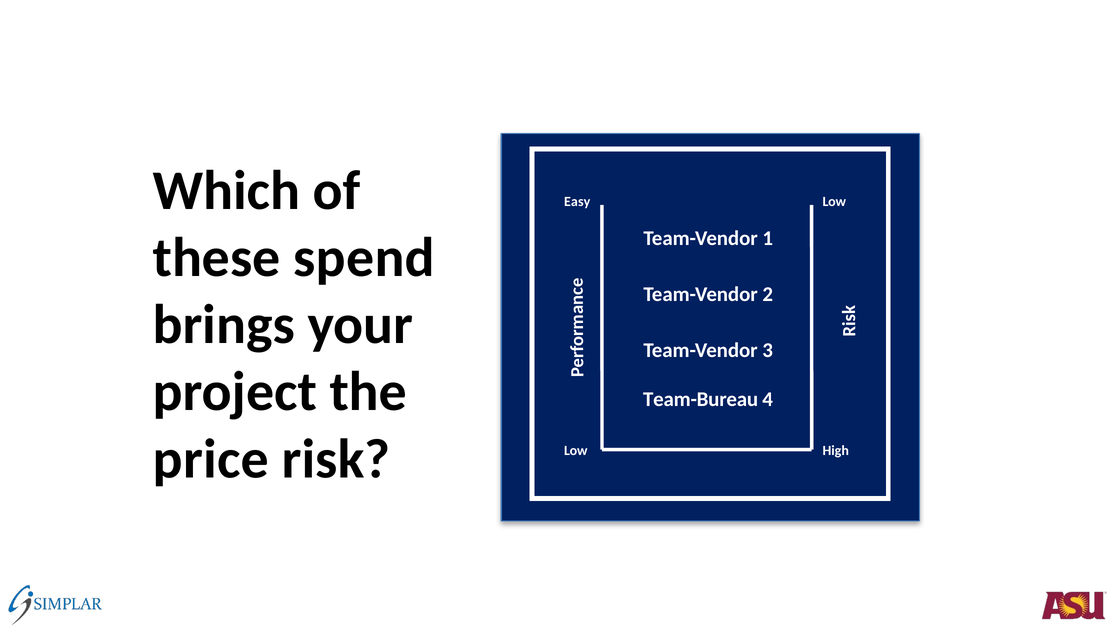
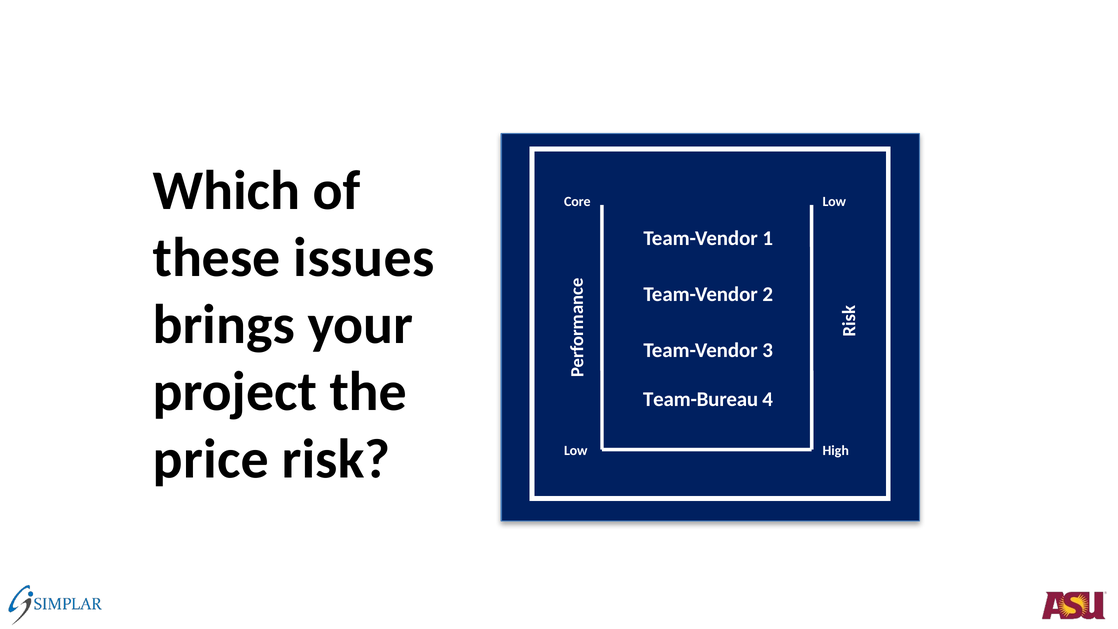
Easy: Easy -> Core
spend: spend -> issues
